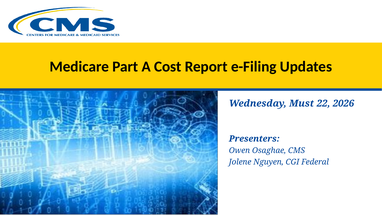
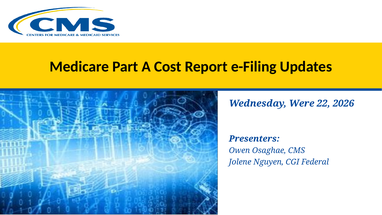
Must: Must -> Were
